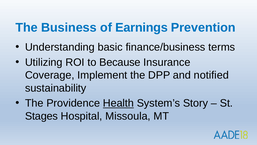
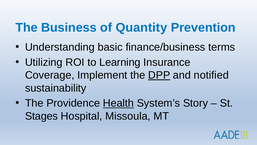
Earnings: Earnings -> Quantity
Because: Because -> Learning
DPP underline: none -> present
